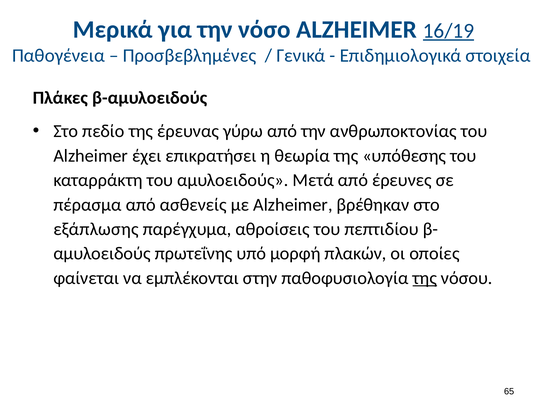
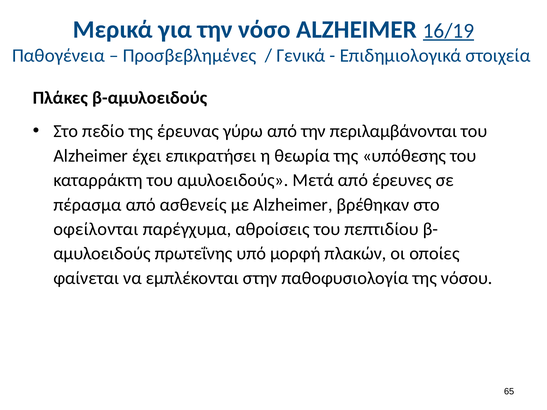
ανθρωποκτονίας: ανθρωποκτονίας -> περιλαμβάνονται
εξάπλωσης: εξάπλωσης -> οφείλονται
της at (425, 278) underline: present -> none
